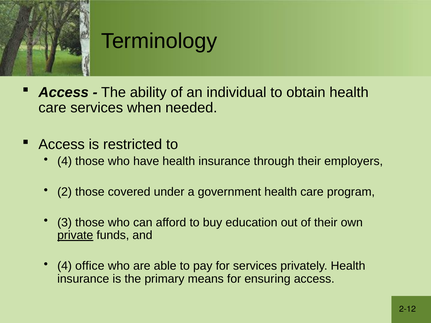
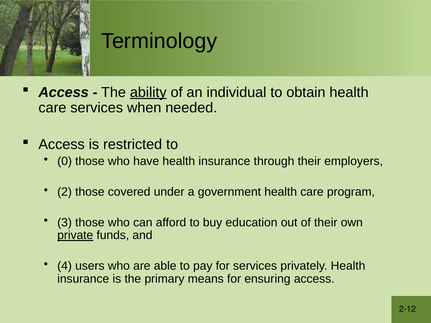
ability underline: none -> present
4 at (65, 161): 4 -> 0
office: office -> users
